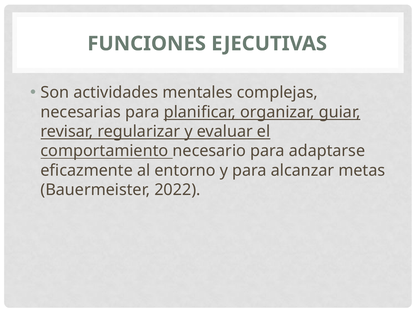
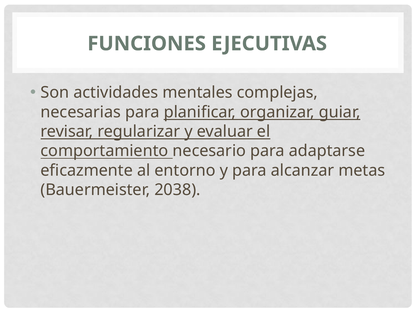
2022: 2022 -> 2038
